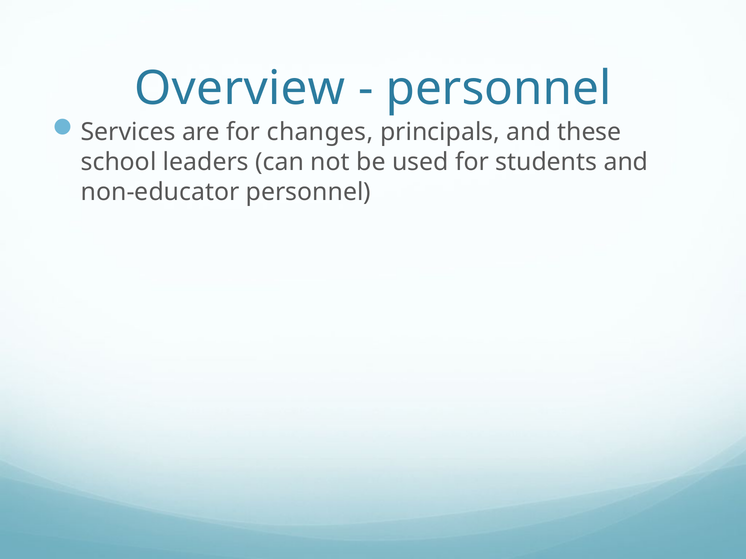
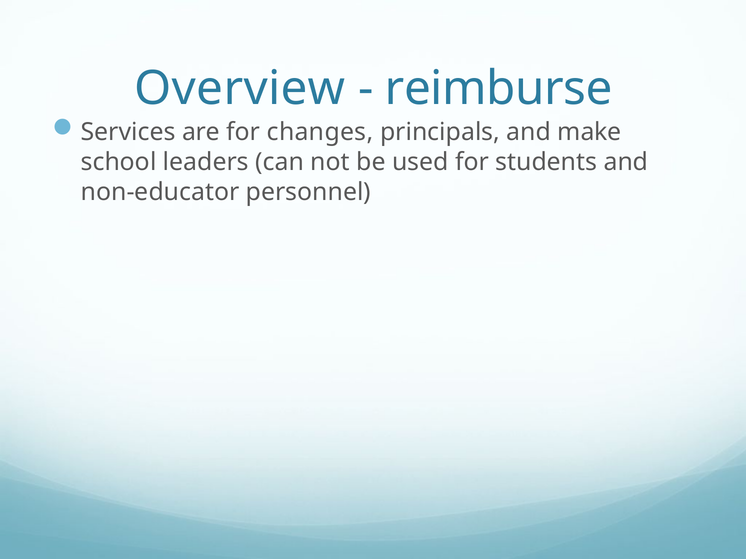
personnel at (499, 89): personnel -> reimburse
these: these -> make
